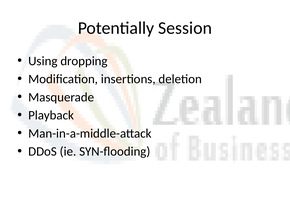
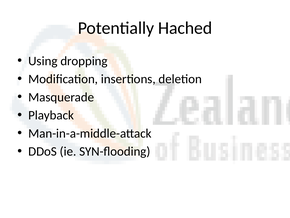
Session: Session -> Hached
